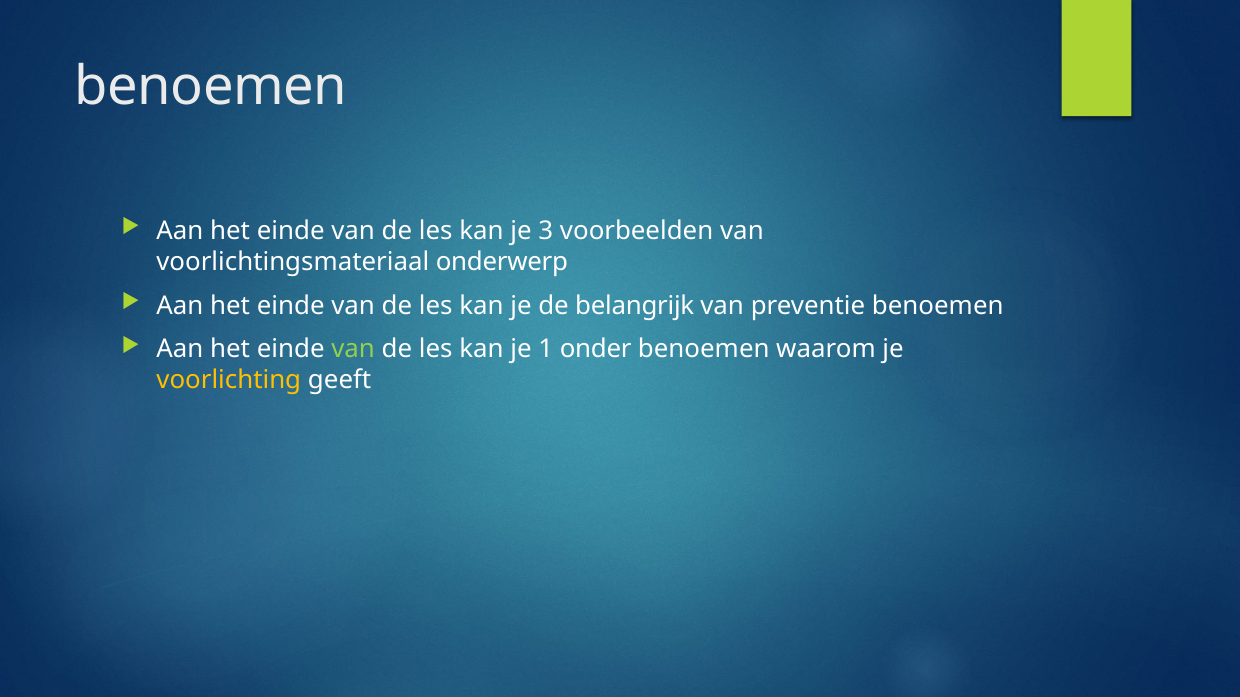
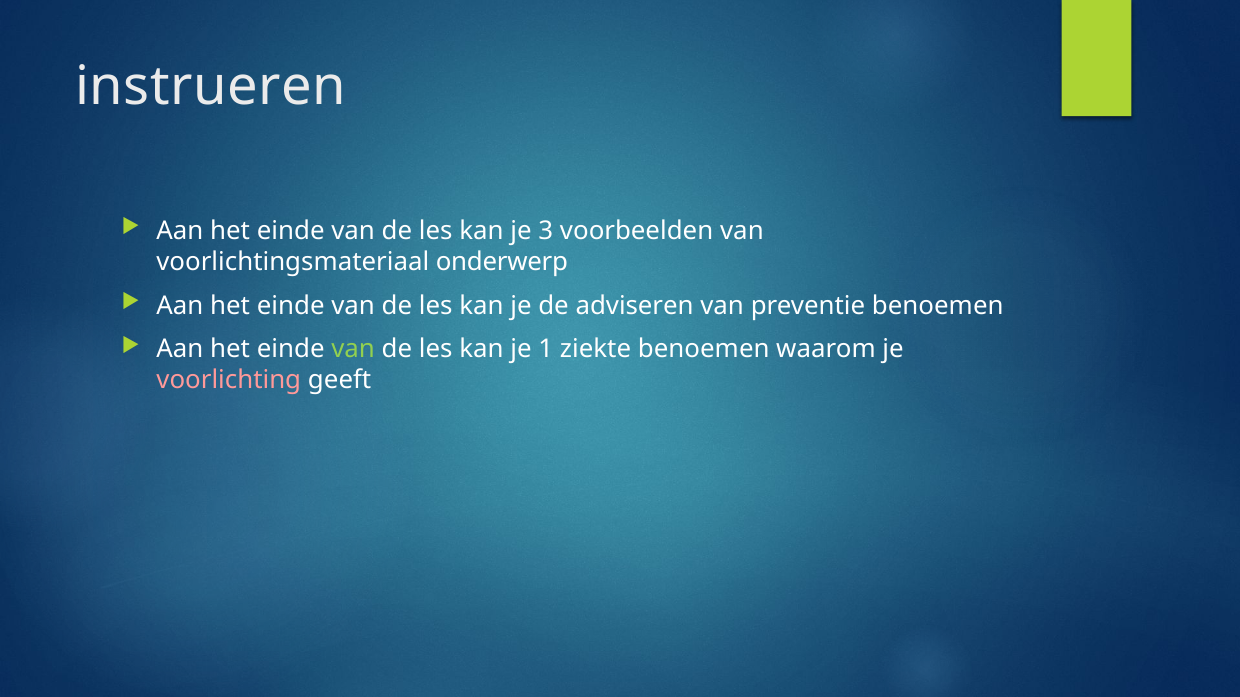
benoemen at (211, 87): benoemen -> instrueren
belangrijk: belangrijk -> adviseren
onder: onder -> ziekte
voorlichting colour: yellow -> pink
